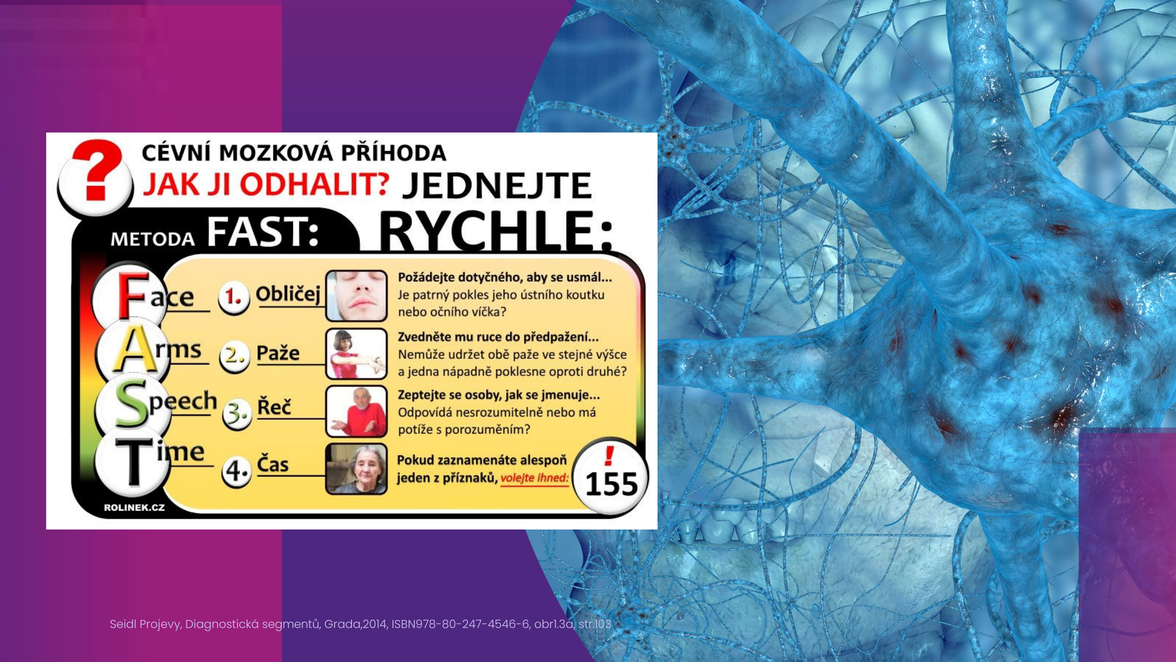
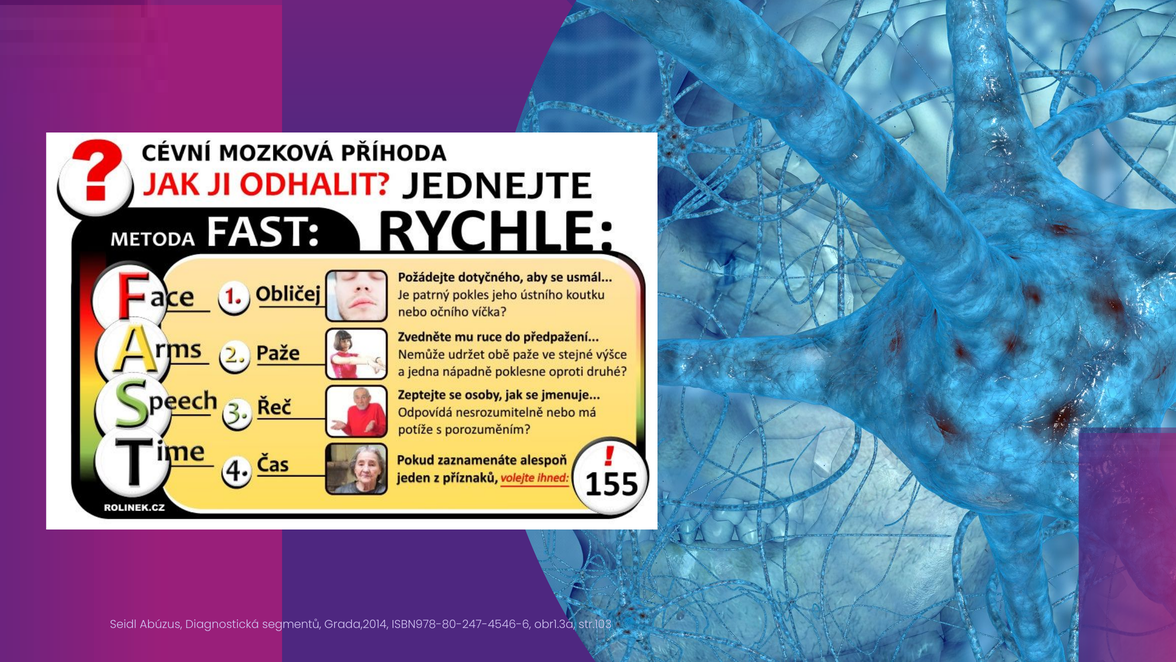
Projevy: Projevy -> Abúzus
